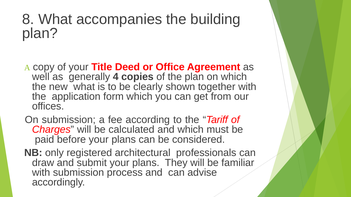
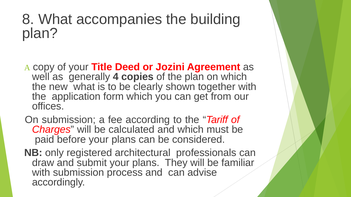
Office: Office -> Jozini
